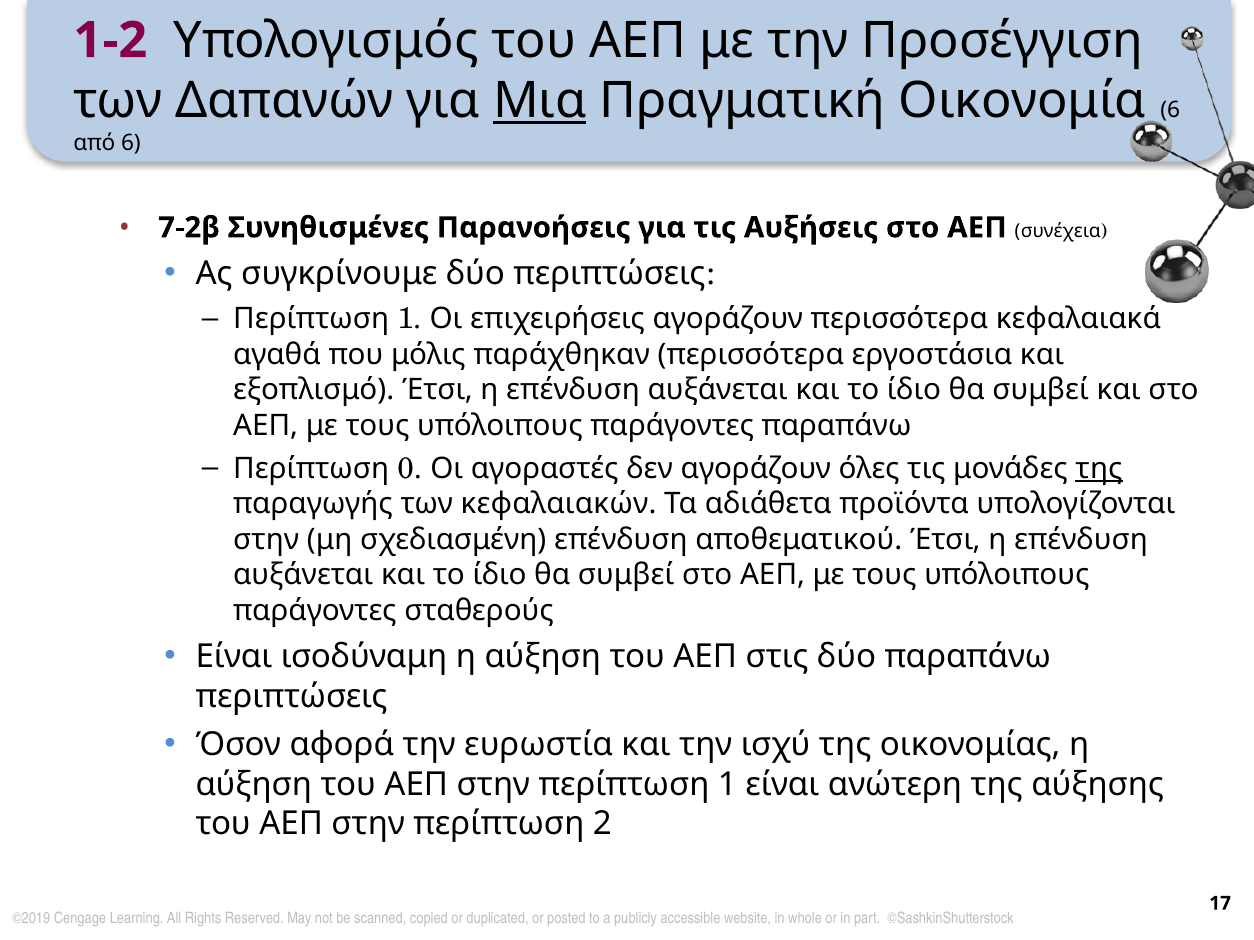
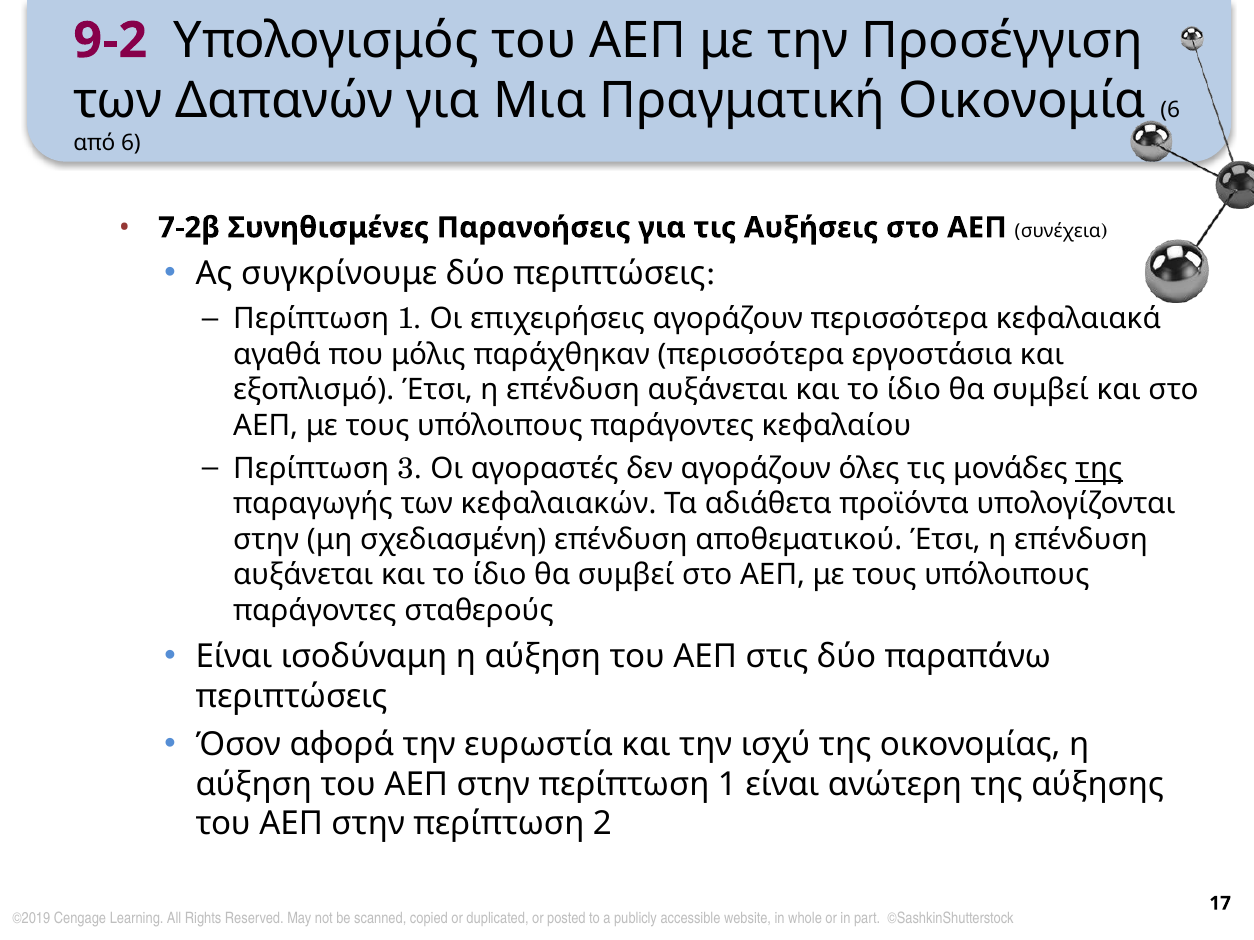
1-2: 1-2 -> 9-2
Μια underline: present -> none
παράγοντες παραπάνω: παραπάνω -> κεφαλαίου
0: 0 -> 3
